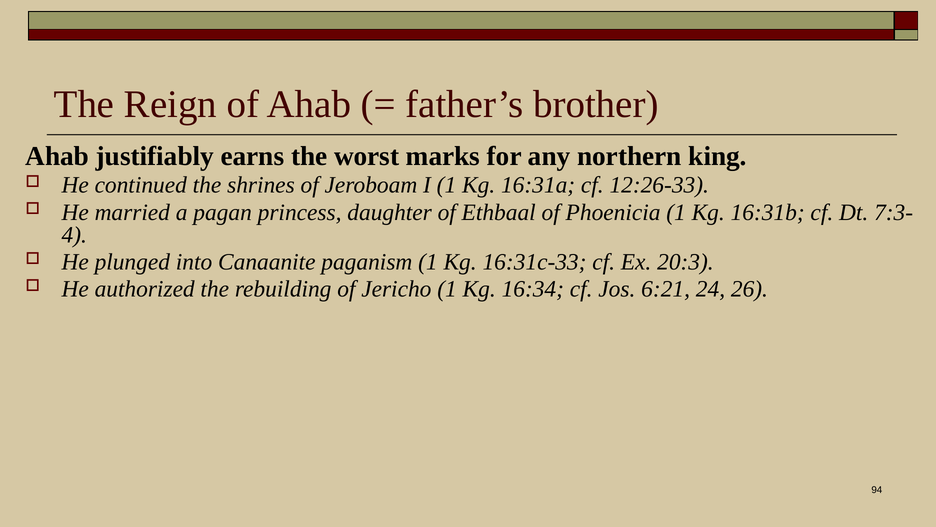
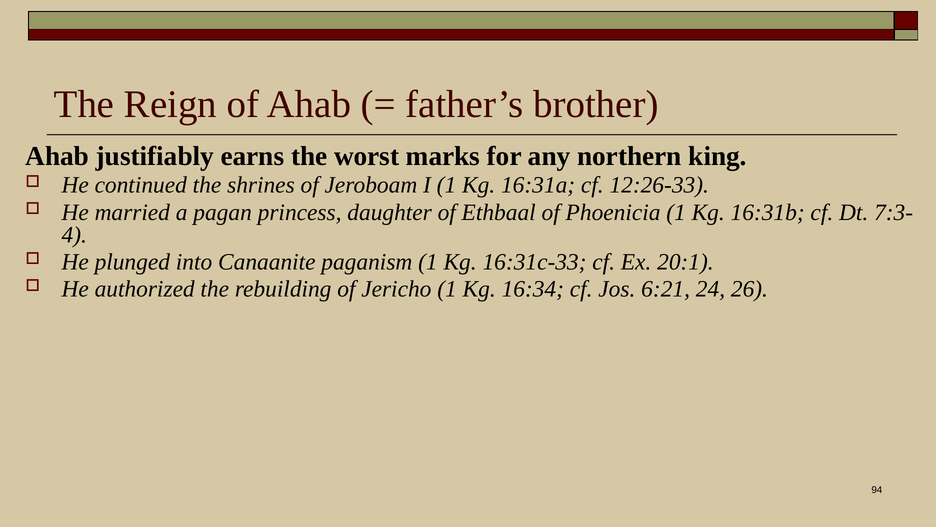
20:3: 20:3 -> 20:1
